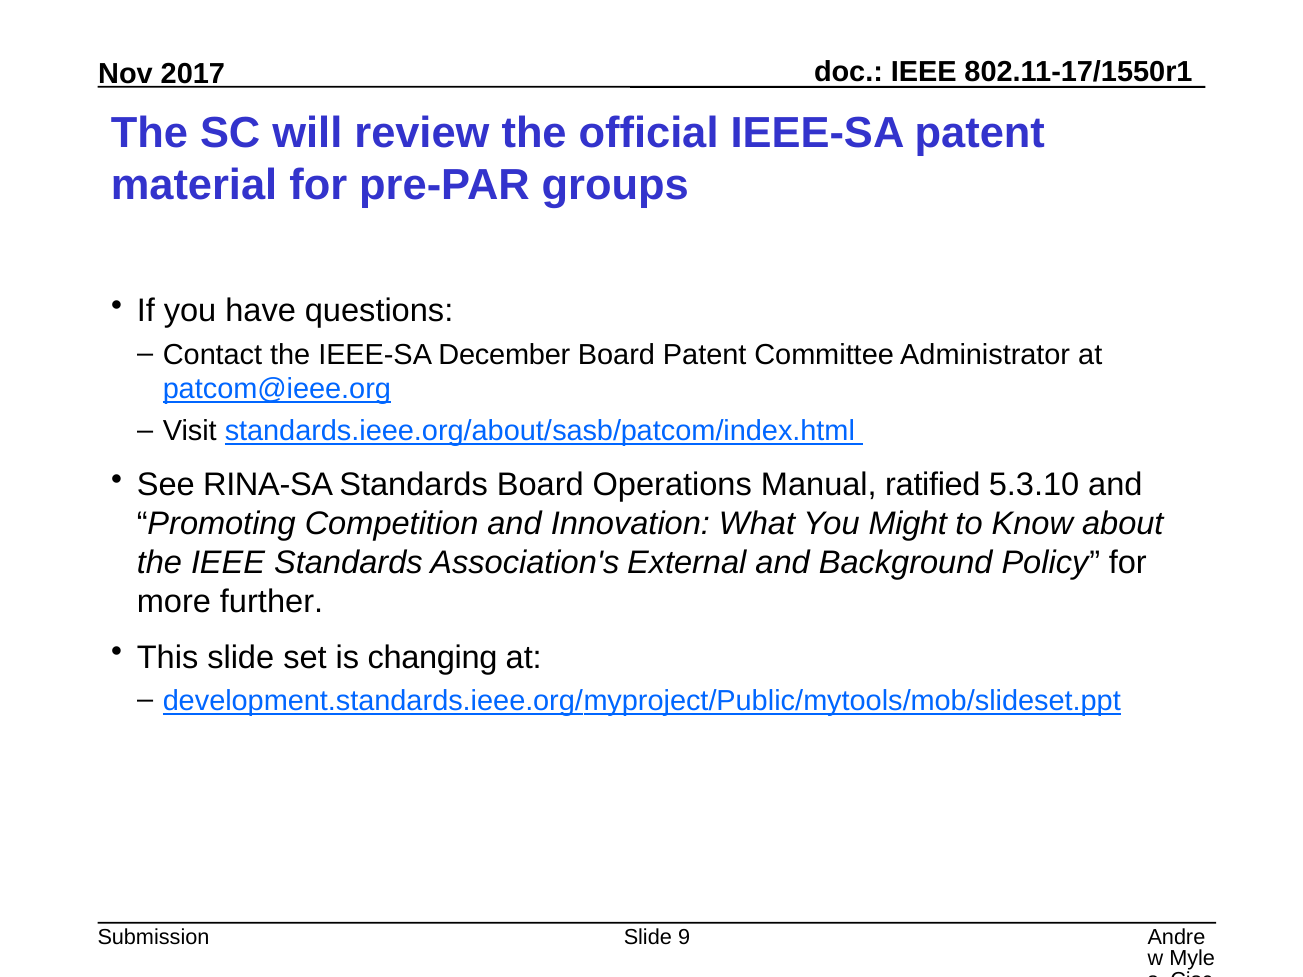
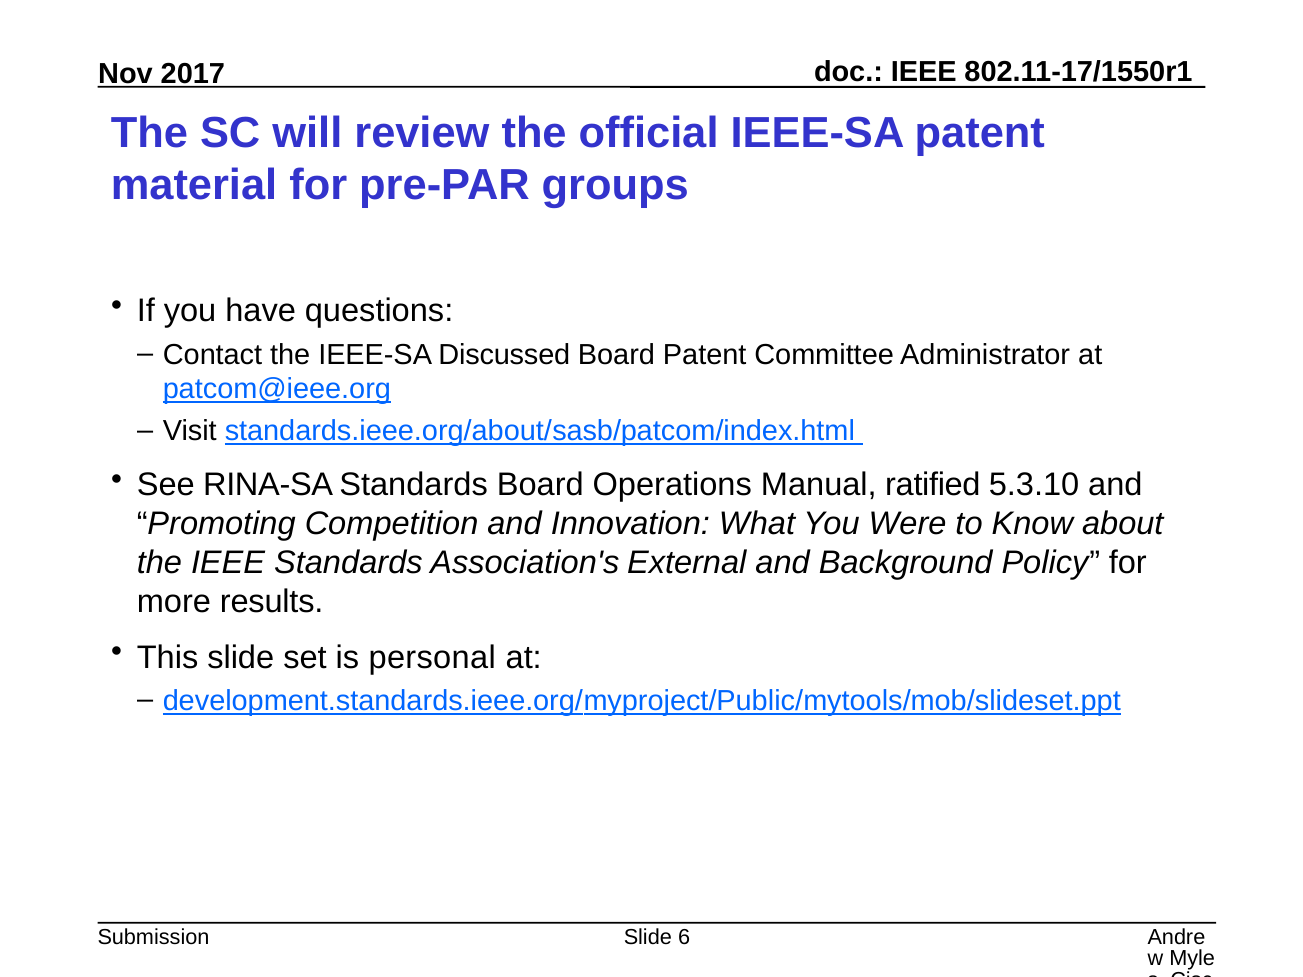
December: December -> Discussed
Might: Might -> Were
further: further -> results
changing: changing -> personal
9: 9 -> 6
